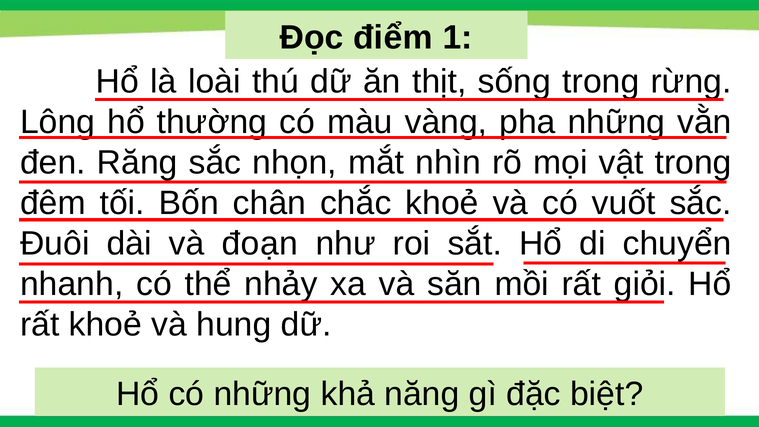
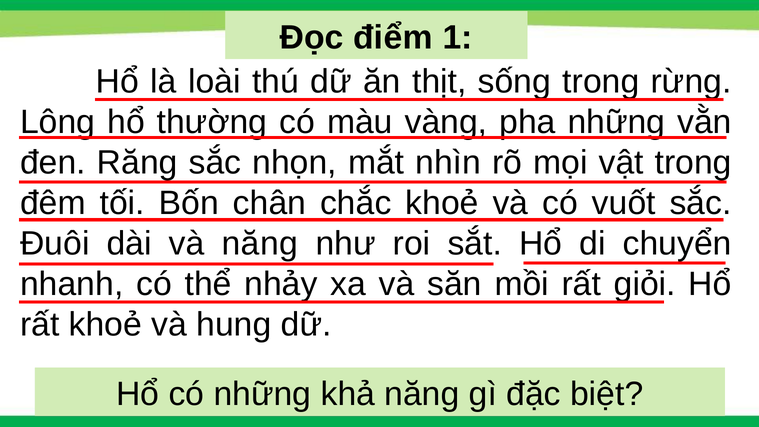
và đoạn: đoạn -> năng
